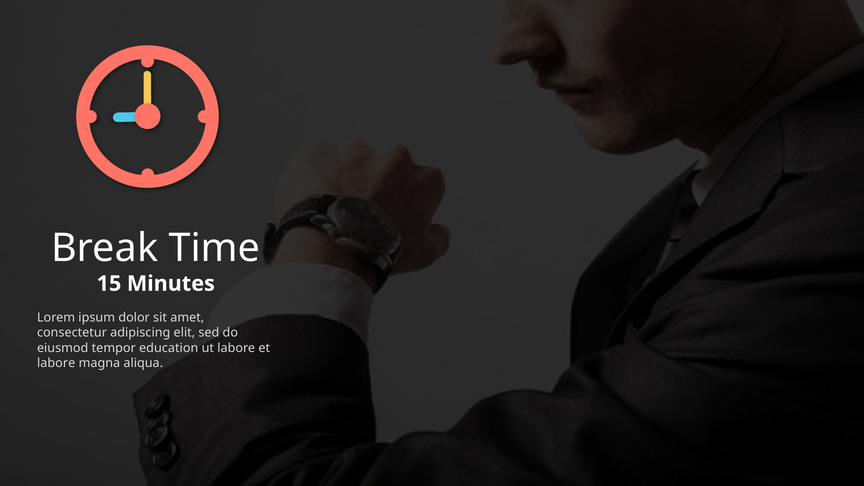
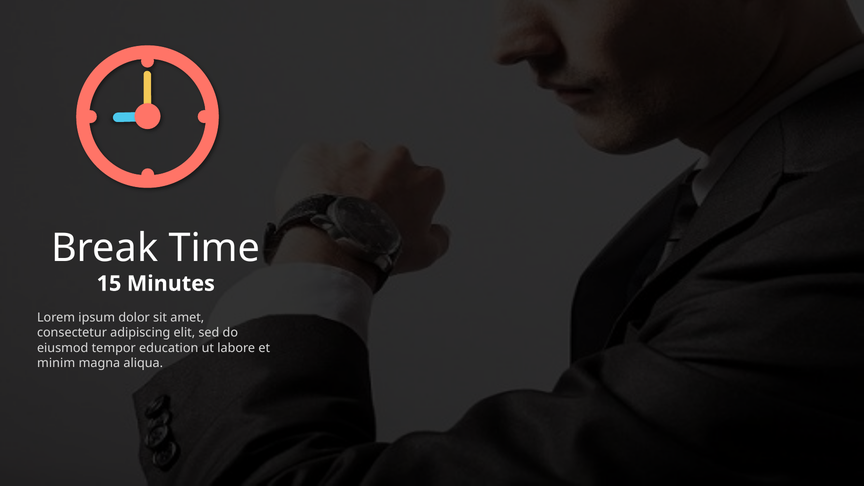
labore at (56, 363): labore -> minim
